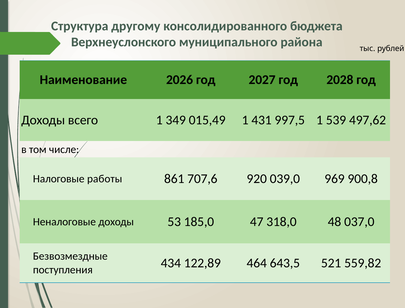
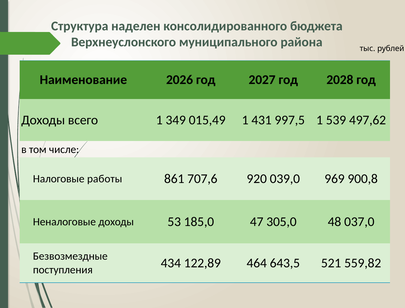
другому: другому -> наделен
318,0: 318,0 -> 305,0
